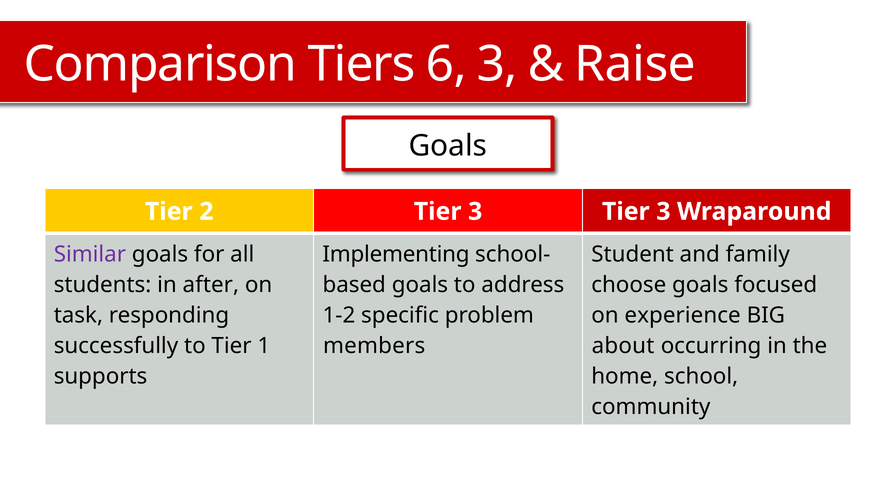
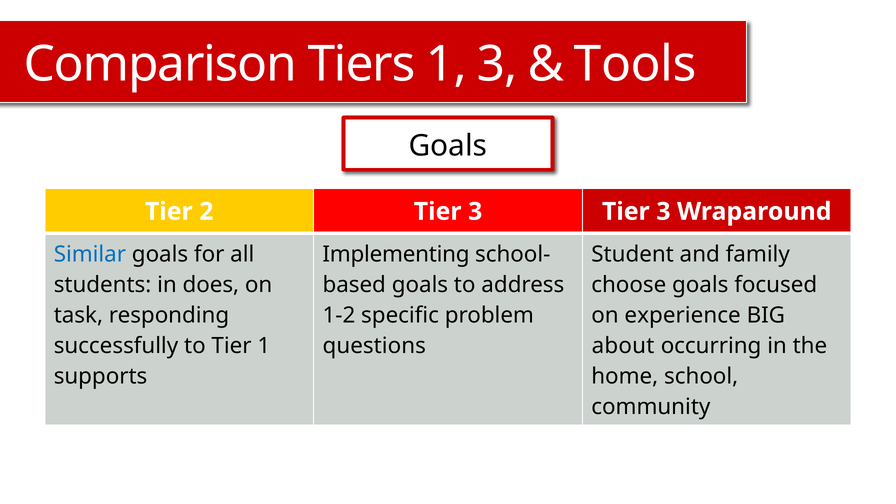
Tiers 6: 6 -> 1
Raise: Raise -> Tools
Similar colour: purple -> blue
after: after -> does
members: members -> questions
